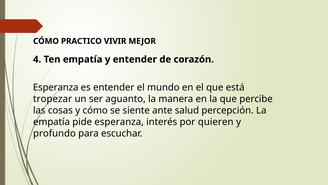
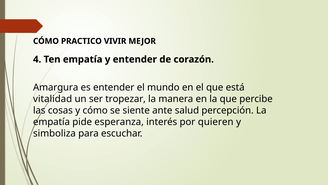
Esperanza at (56, 87): Esperanza -> Amargura
tropezar: tropezar -> vitalidad
aguanto: aguanto -> tropezar
profundo: profundo -> simboliza
